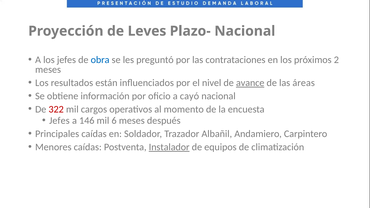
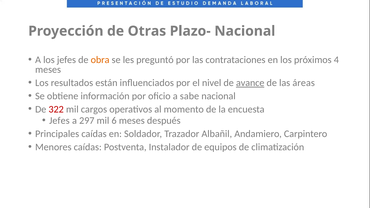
Leves: Leves -> Otras
obra colour: blue -> orange
2: 2 -> 4
cayó: cayó -> sabe
146: 146 -> 297
Instalador underline: present -> none
